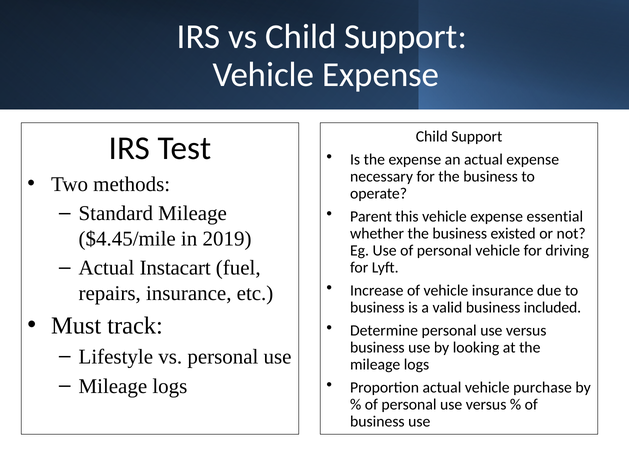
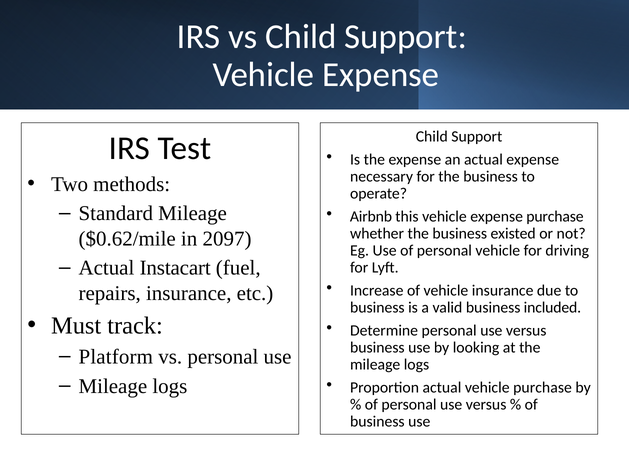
Parent: Parent -> Airbnb
expense essential: essential -> purchase
$4.45/mile: $4.45/mile -> $0.62/mile
2019: 2019 -> 2097
Lifestyle: Lifestyle -> Platform
